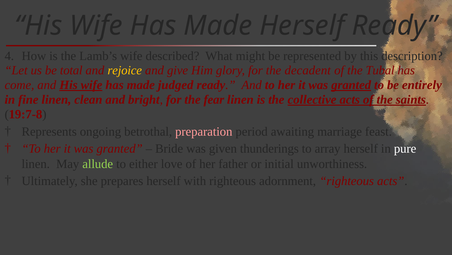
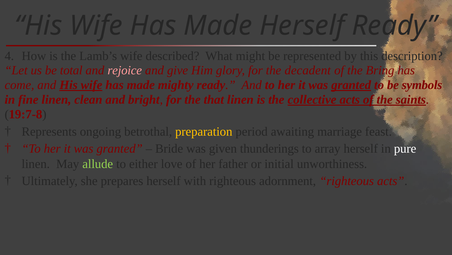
rejoice colour: yellow -> pink
Tubal: Tubal -> Bring
judged: judged -> mighty
entirely: entirely -> symbols
fear: fear -> that
preparation colour: pink -> yellow
